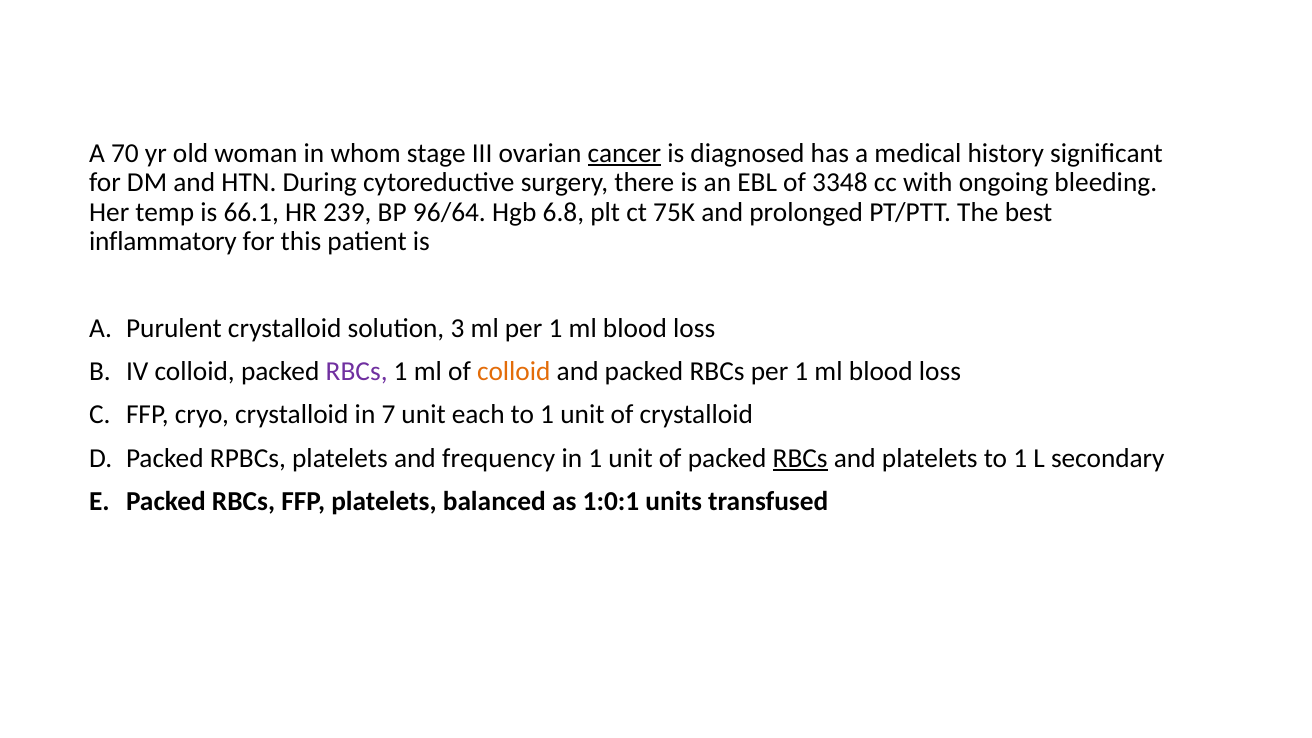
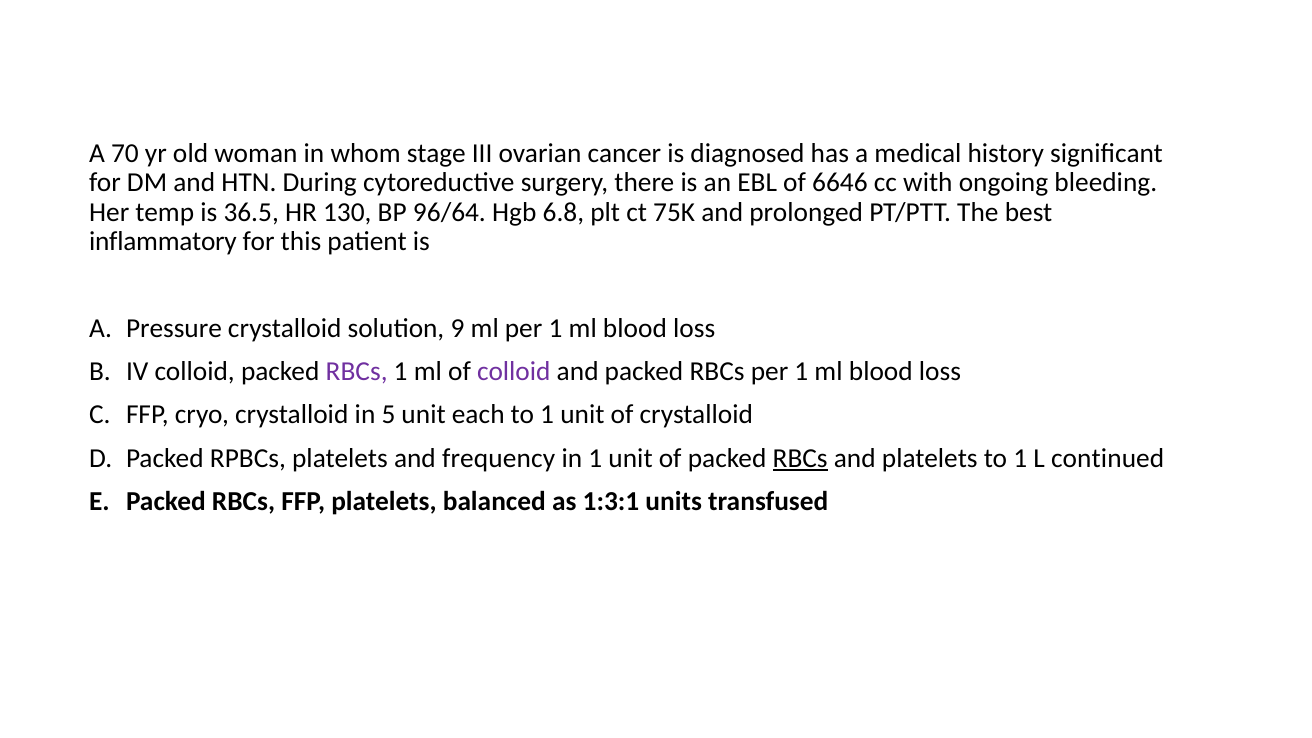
cancer underline: present -> none
3348: 3348 -> 6646
66.1: 66.1 -> 36.5
239: 239 -> 130
Purulent: Purulent -> Pressure
3: 3 -> 9
colloid at (514, 372) colour: orange -> purple
7: 7 -> 5
secondary: secondary -> continued
1:0:1: 1:0:1 -> 1:3:1
